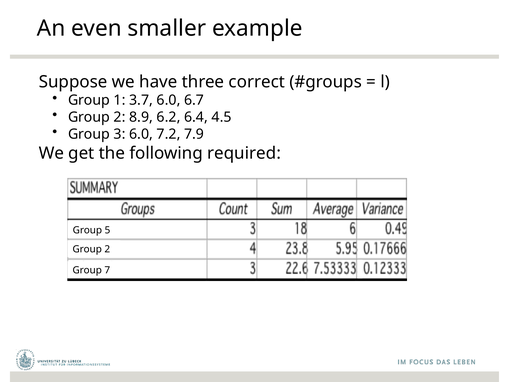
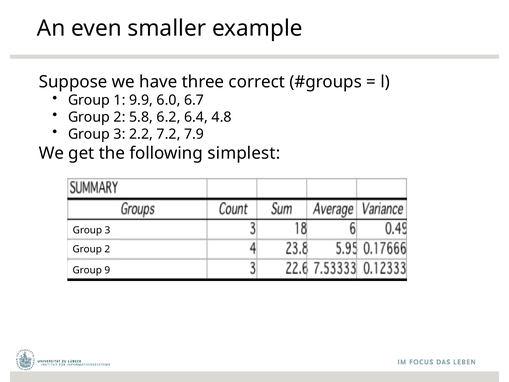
3.7: 3.7 -> 9.9
8.9: 8.9 -> 5.8
4.5: 4.5 -> 4.8
3 6.0: 6.0 -> 2.2
required: required -> simplest
5 at (107, 230): 5 -> 3
7: 7 -> 9
